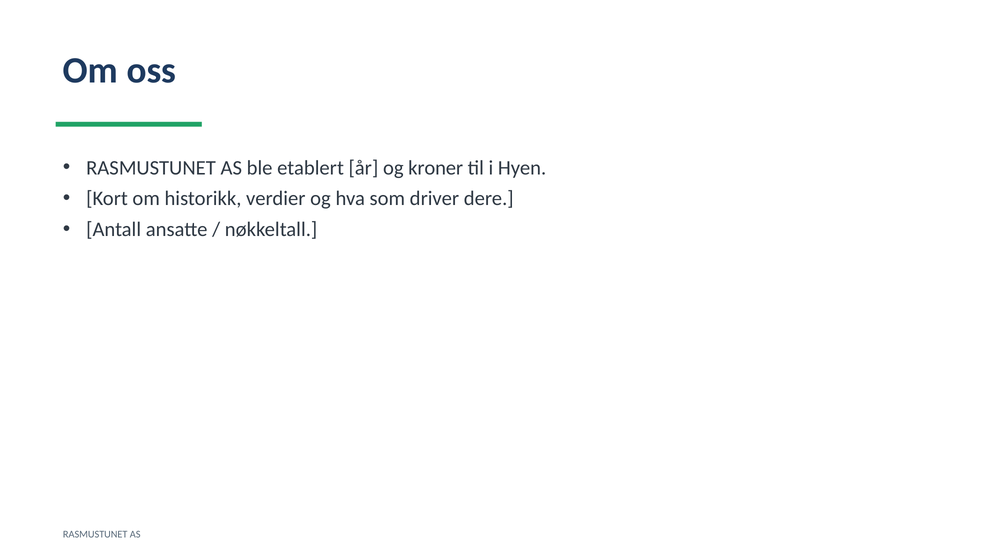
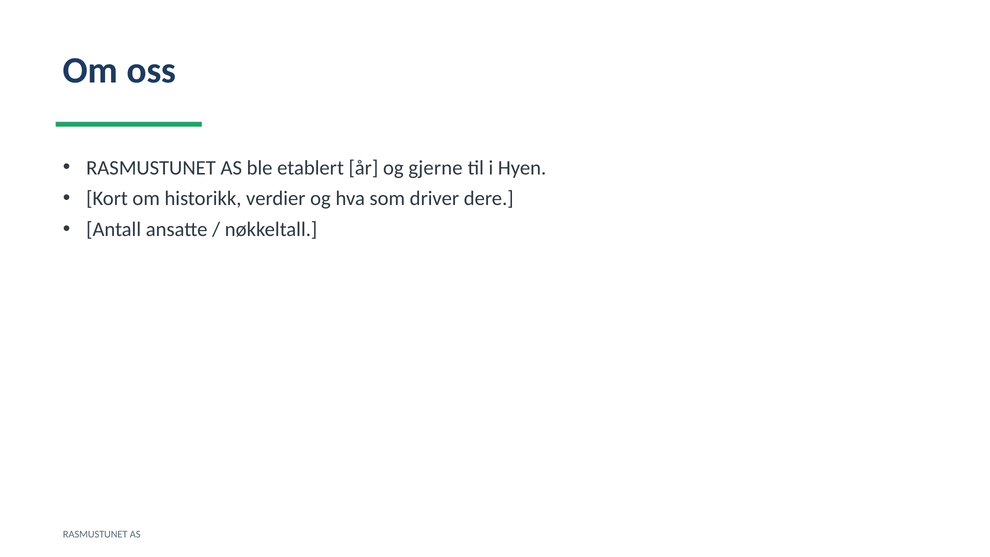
kroner: kroner -> gjerne
